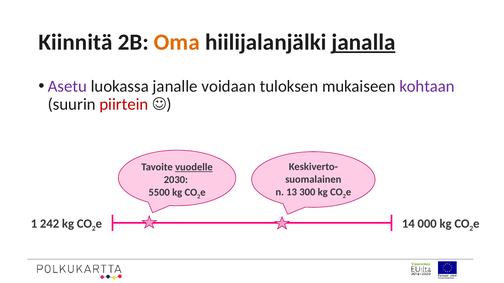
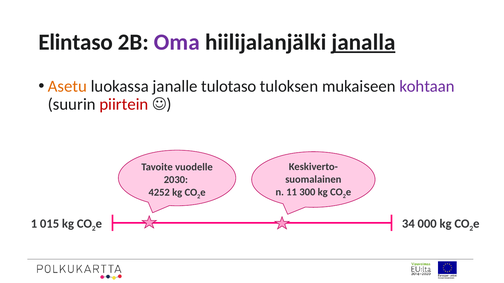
Kiinnitä: Kiinnitä -> Elintaso
Oma colour: orange -> purple
Asetu colour: purple -> orange
voidaan: voidaan -> tulotaso
vuodelle underline: present -> none
13: 13 -> 11
5500: 5500 -> 4252
242: 242 -> 015
14: 14 -> 34
